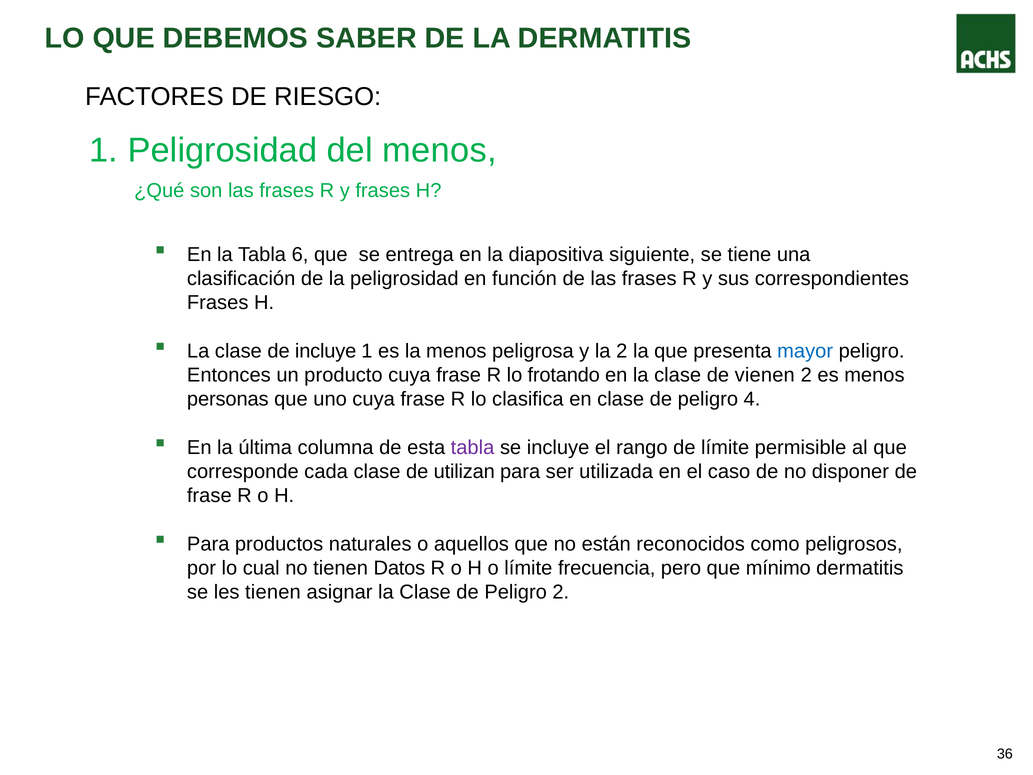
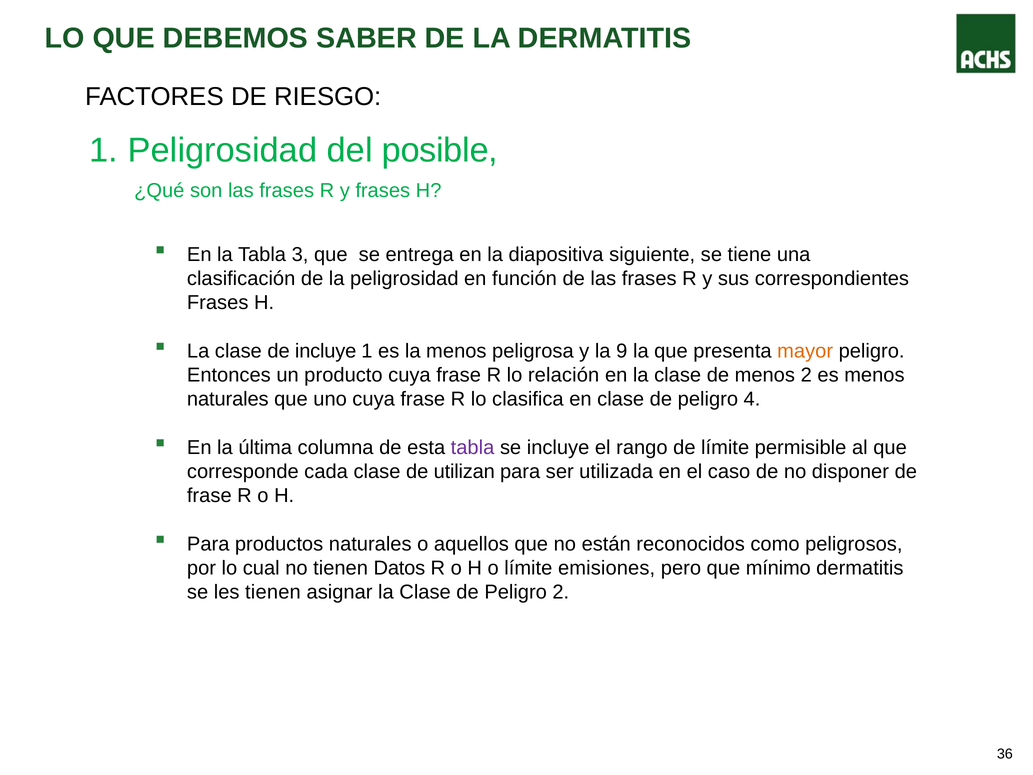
del menos: menos -> posible
6: 6 -> 3
la 2: 2 -> 9
mayor colour: blue -> orange
frotando: frotando -> relación
de vienen: vienen -> menos
personas at (228, 399): personas -> naturales
frecuencia: frecuencia -> emisiones
